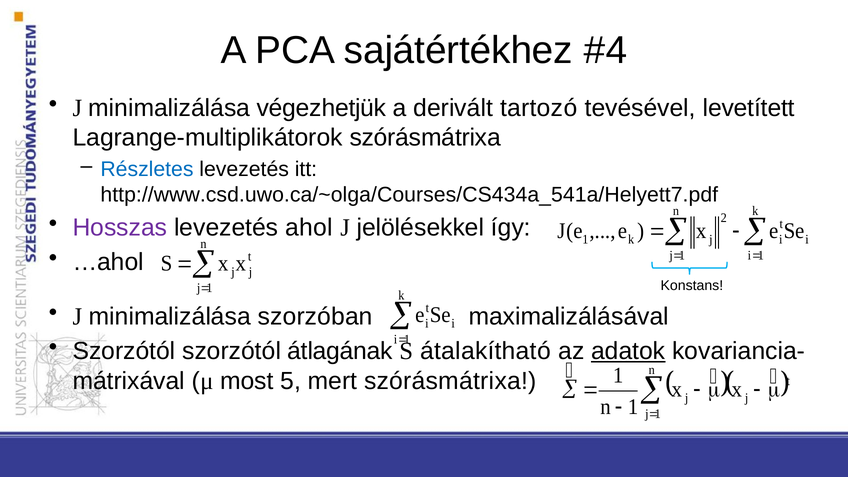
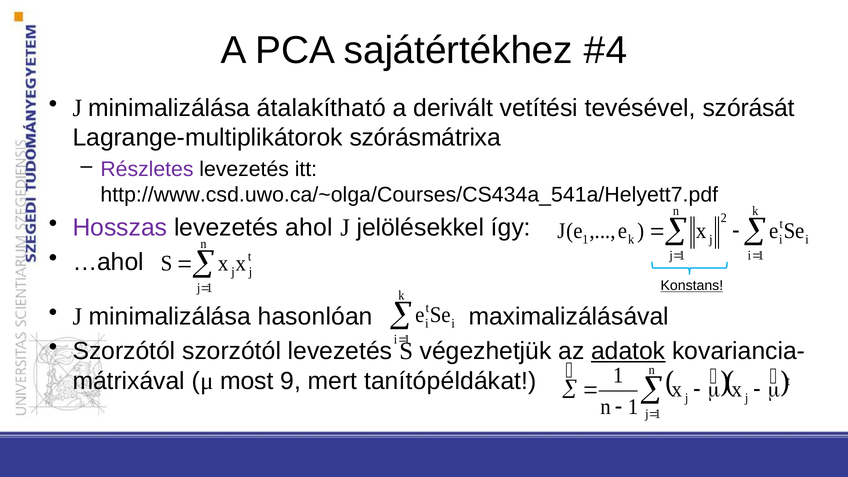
végezhetjük: végezhetjük -> átalakítható
tartozó: tartozó -> vetítési
levetített: levetített -> szórását
Részletes colour: blue -> purple
Konstans underline: none -> present
szorzóban: szorzóban -> hasonlóan
szorzótól átlagának: átlagának -> levezetés
átalakítható: átalakítható -> végezhetjük
5: 5 -> 9
mert szórásmátrixa: szórásmátrixa -> tanítópéldákat
